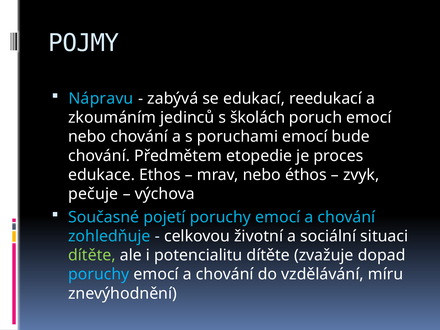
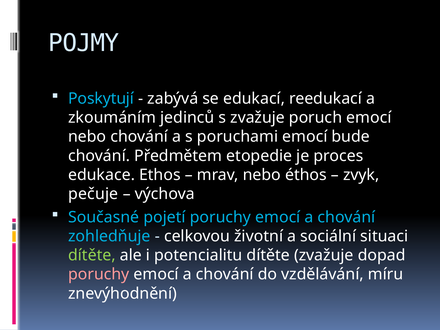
Nápravu: Nápravu -> Poskytují
s školách: školách -> zvažuje
poruchy at (99, 274) colour: light blue -> pink
